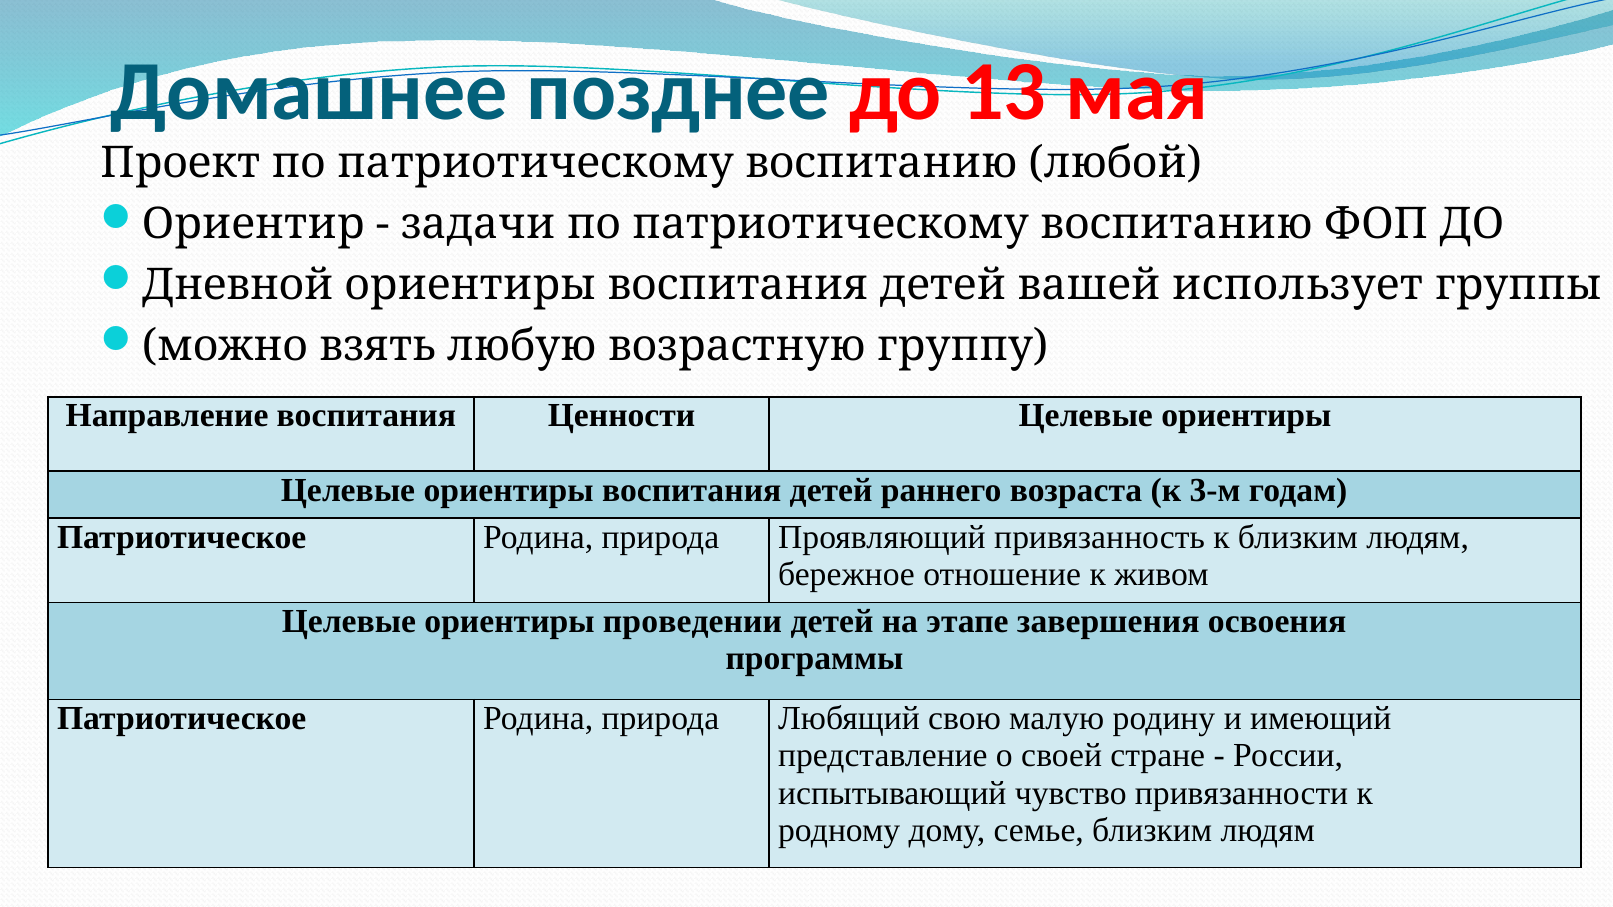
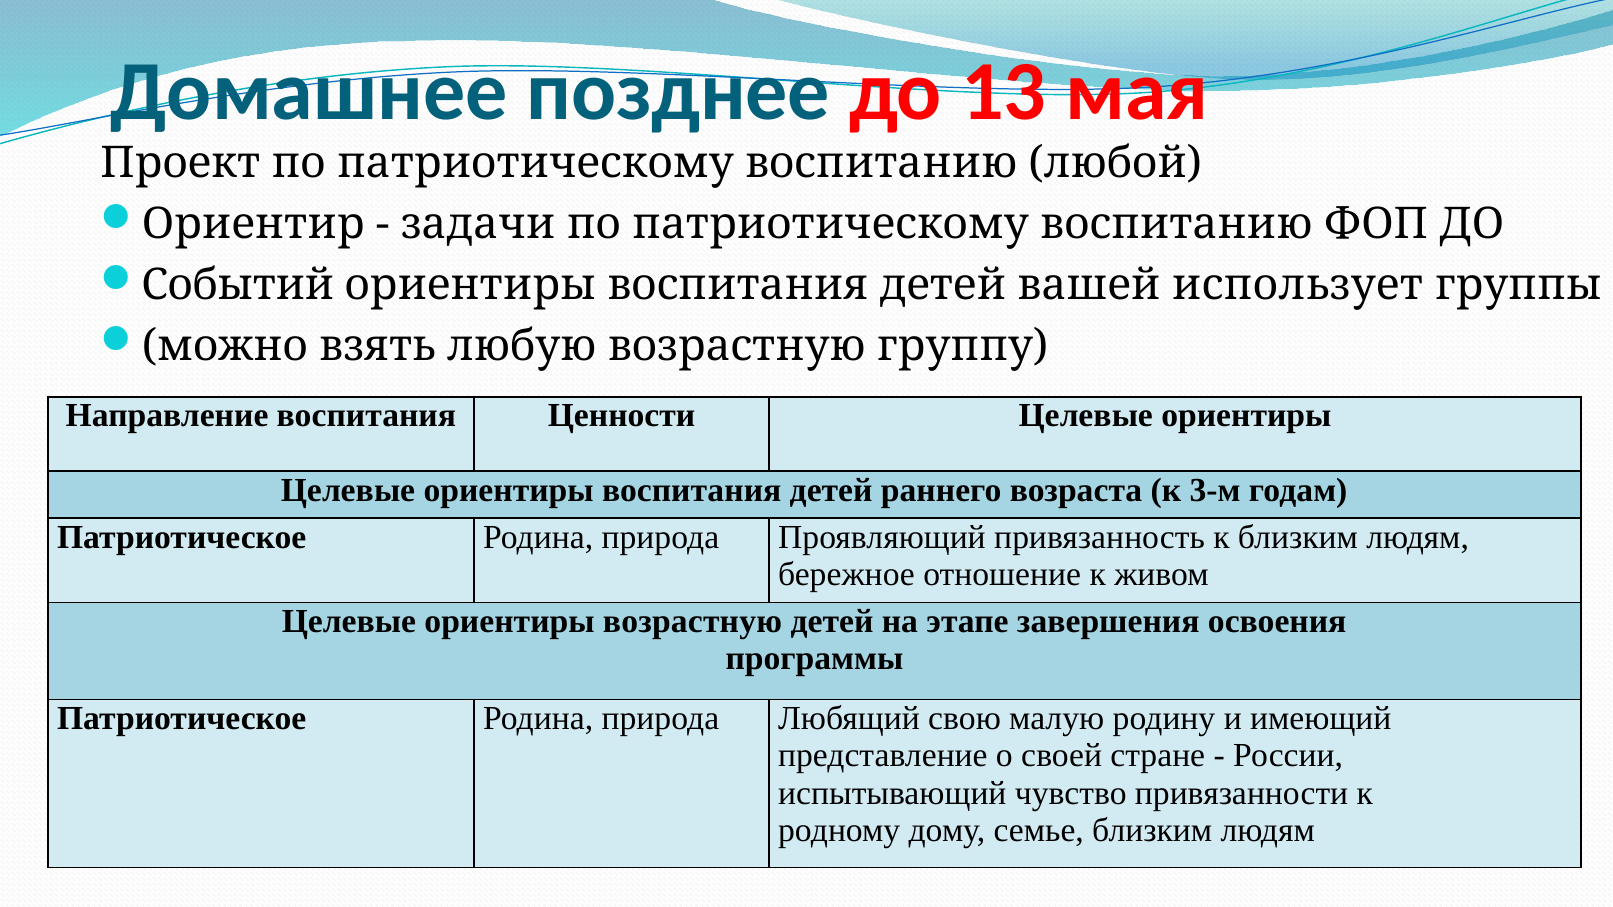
Дневной: Дневной -> Событий
ориентиры проведении: проведении -> возрастную
